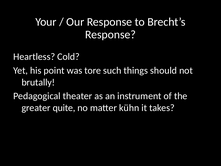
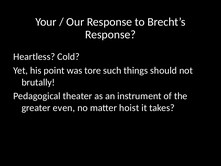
quite: quite -> even
kühn: kühn -> hoist
